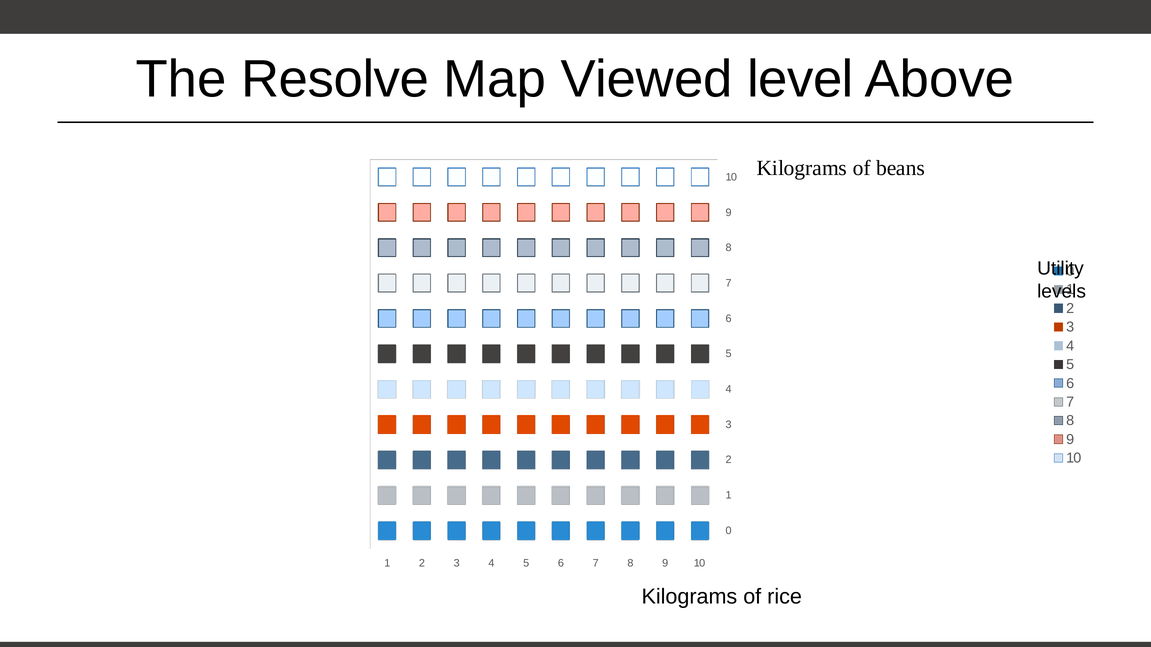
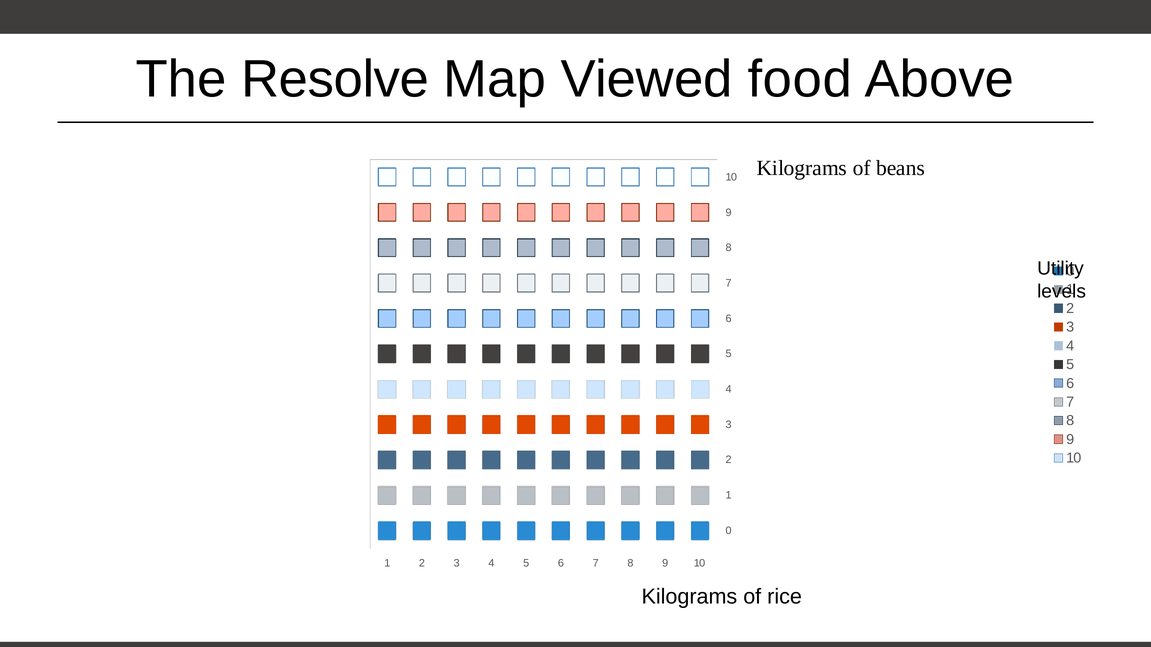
level: level -> food
